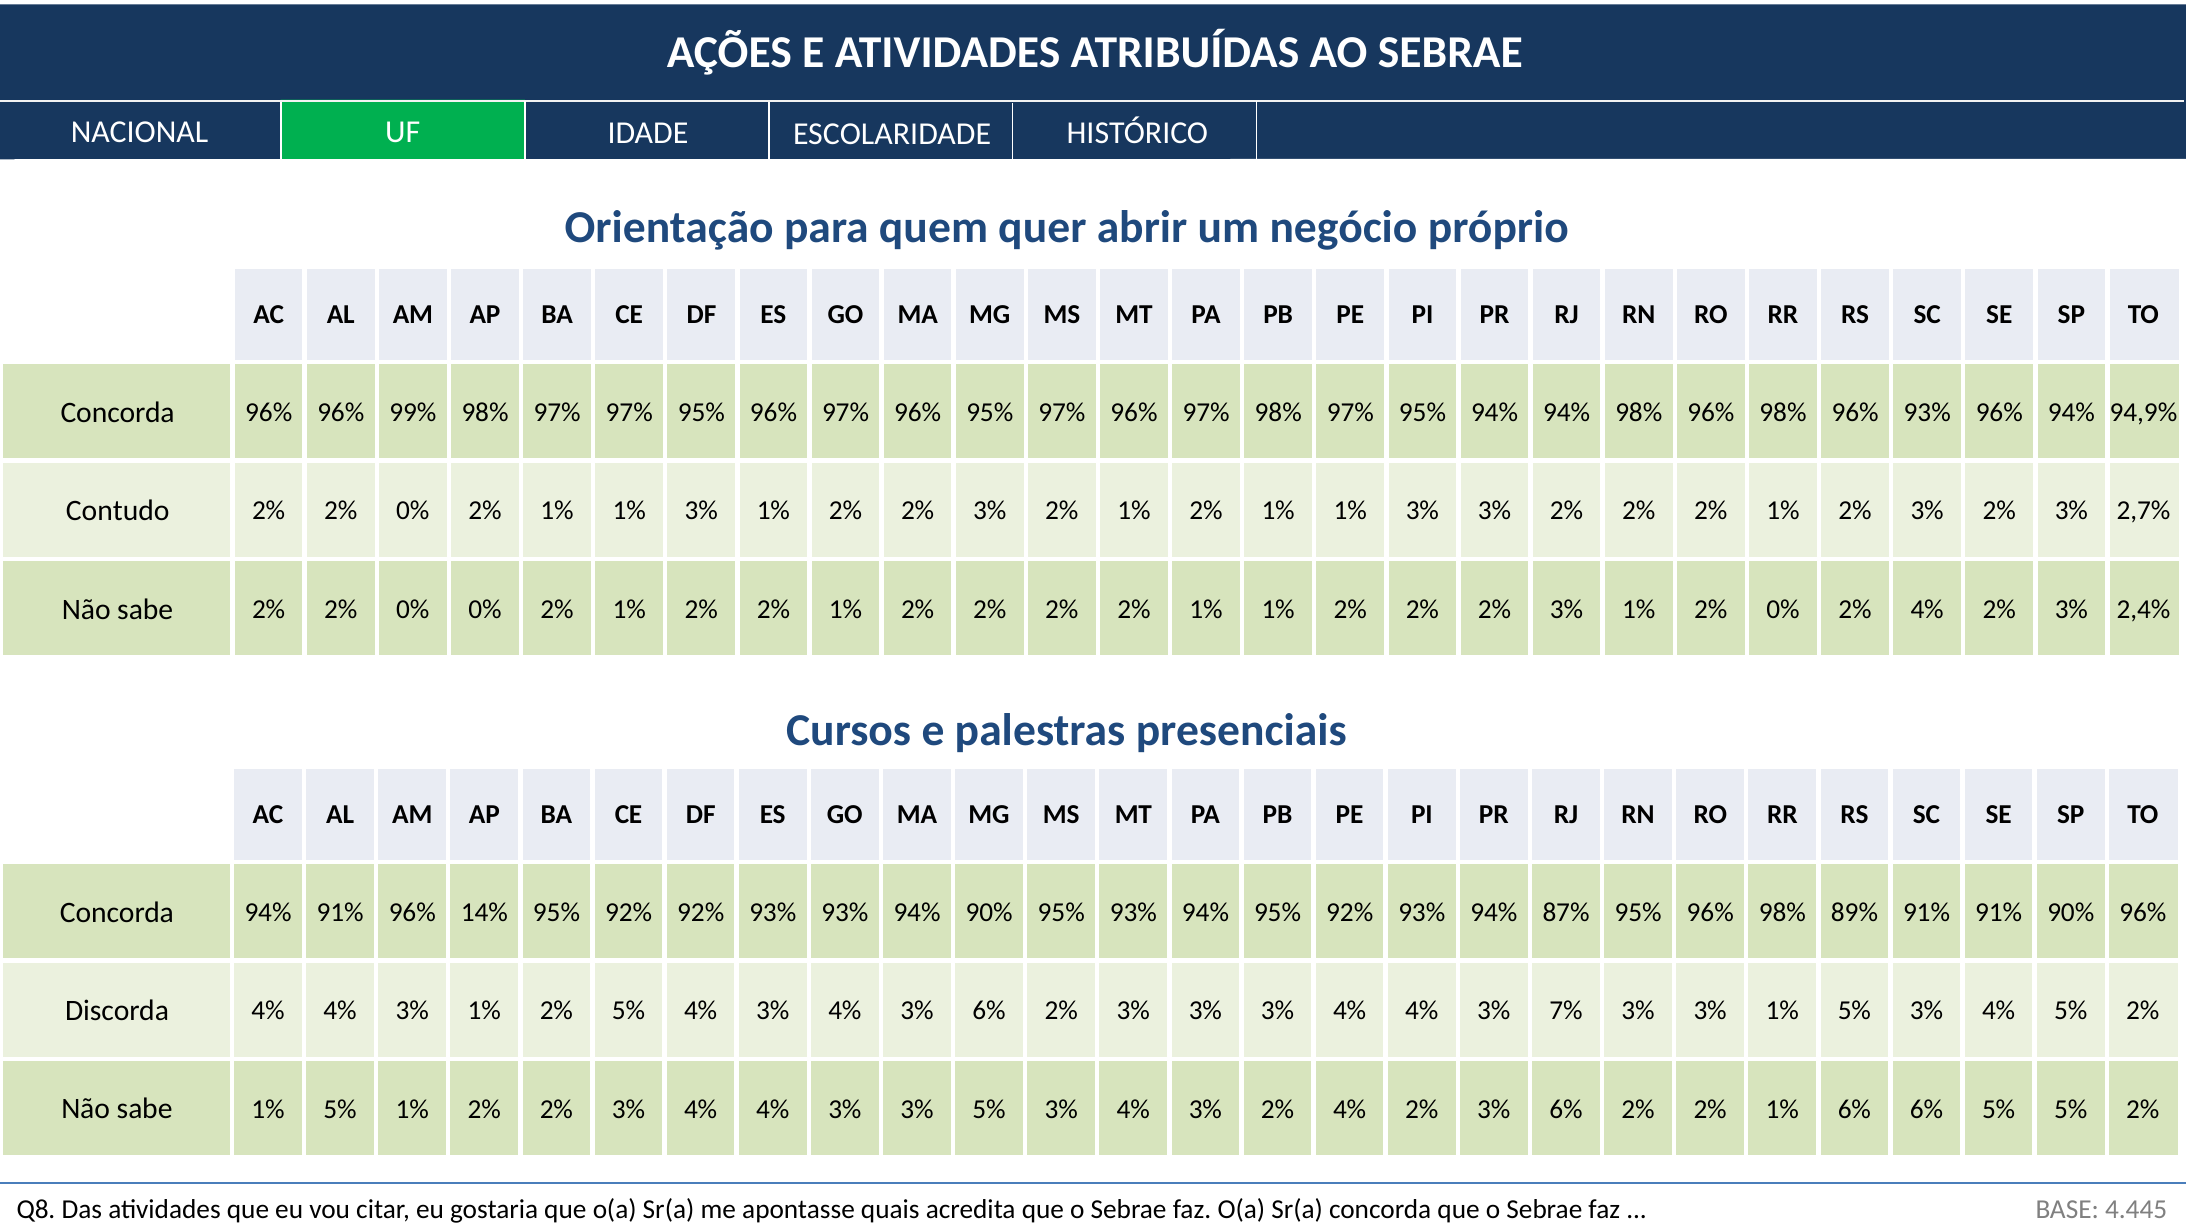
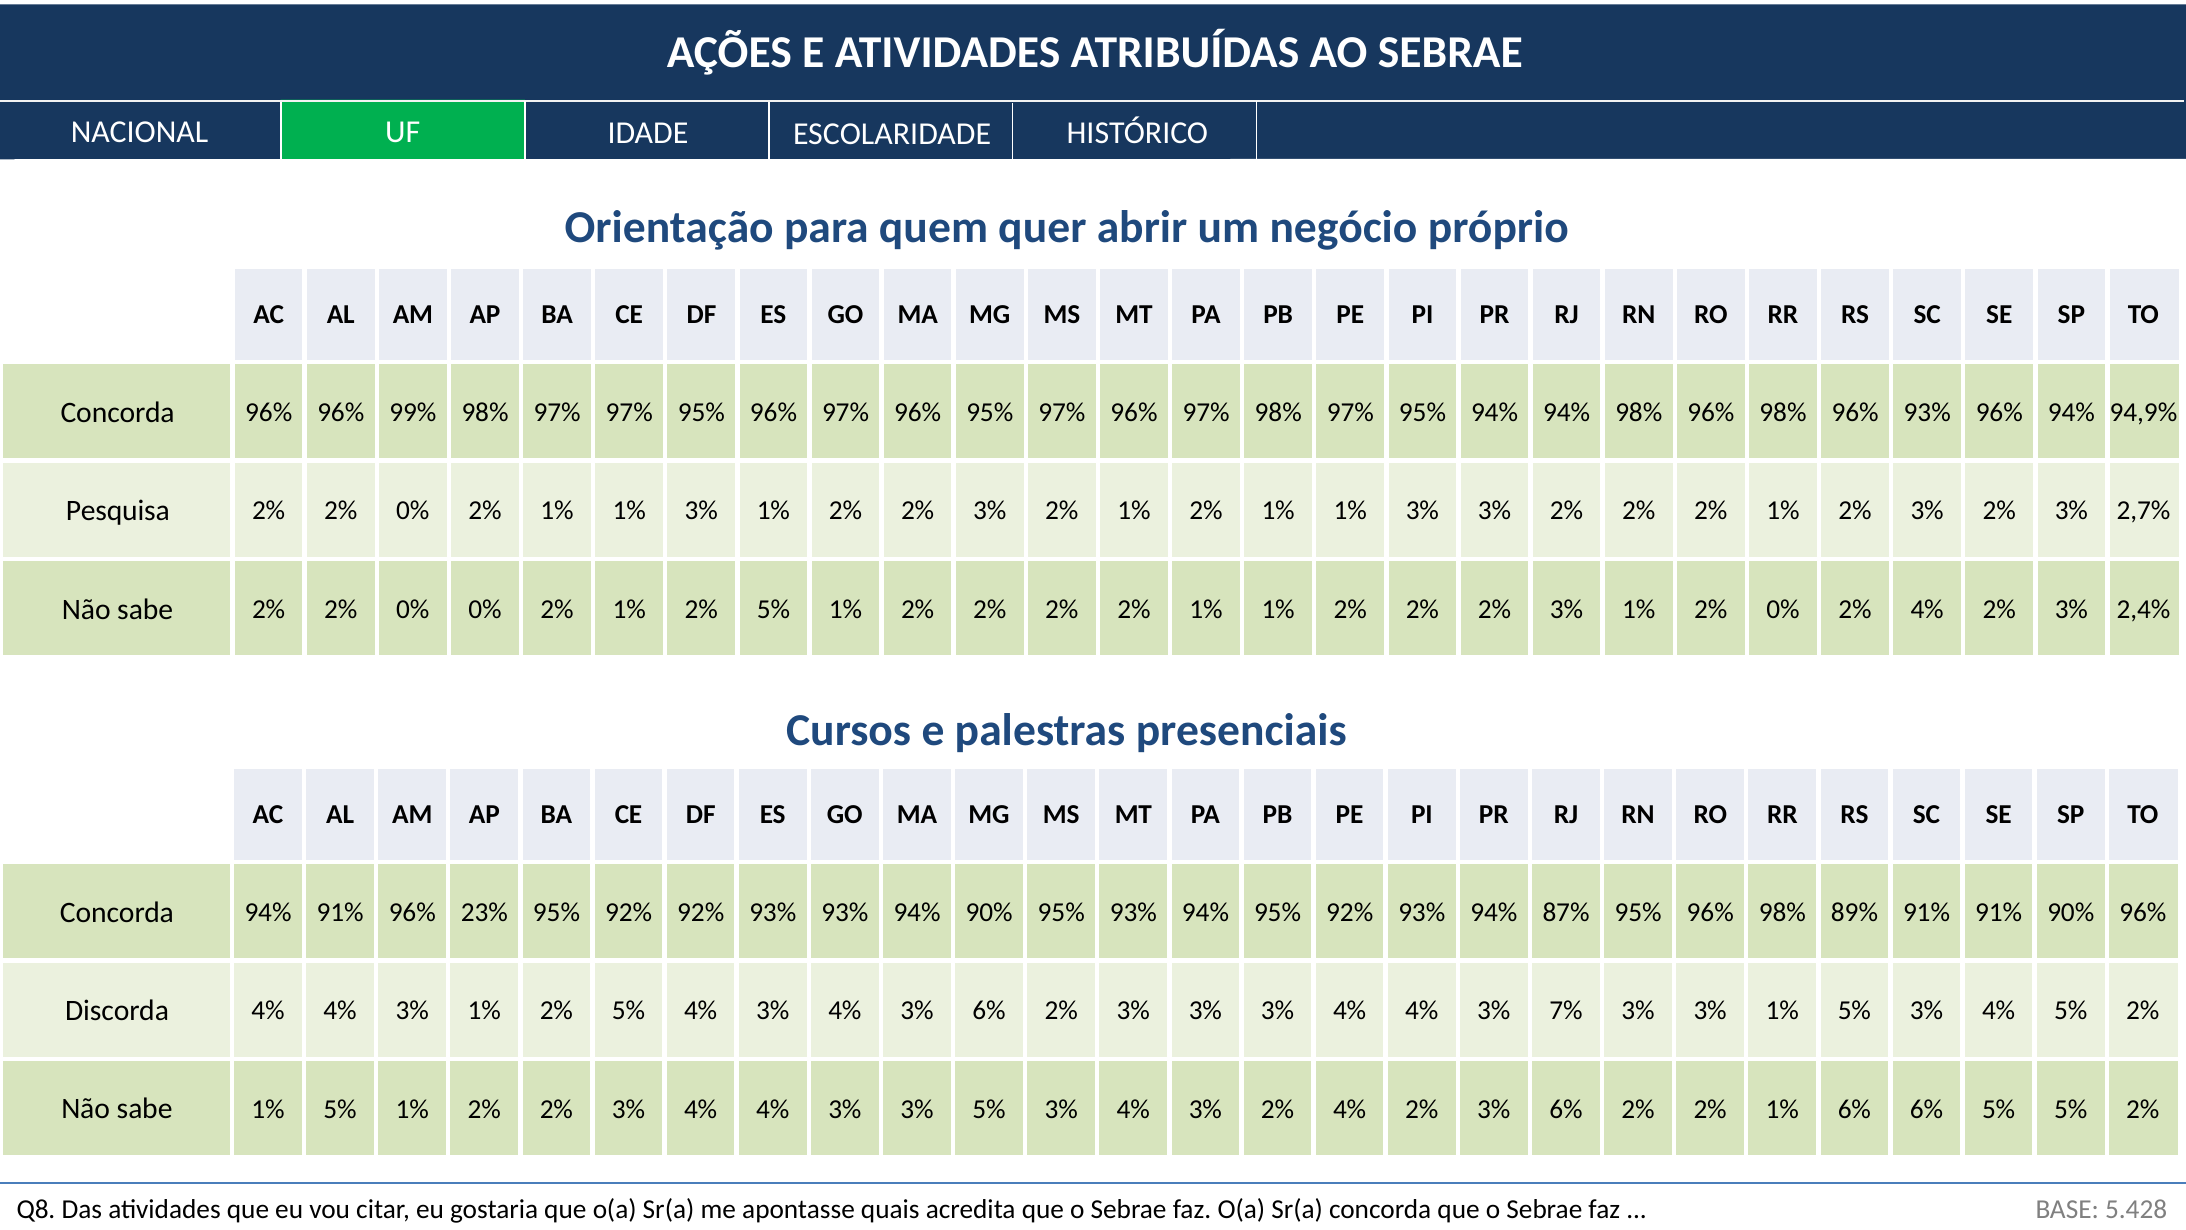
Contudo: Contudo -> Pesquisa
2% at (773, 609): 2% -> 5%
14%: 14% -> 23%
4.445: 4.445 -> 5.428
